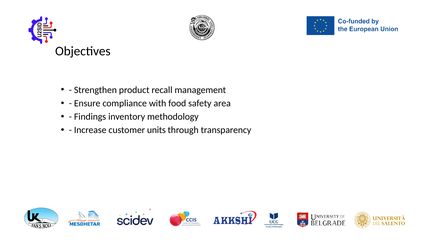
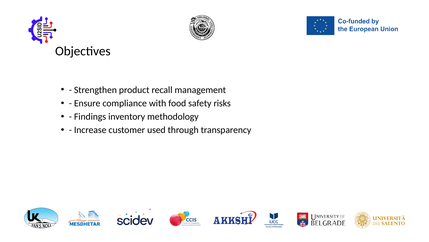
area: area -> risks
units: units -> used
